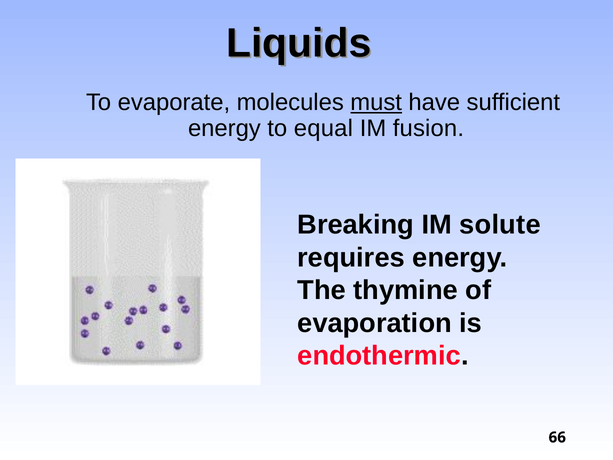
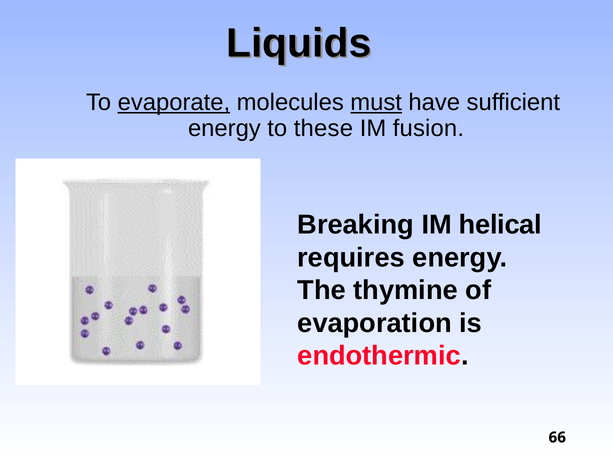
evaporate underline: none -> present
equal: equal -> these
solute: solute -> helical
